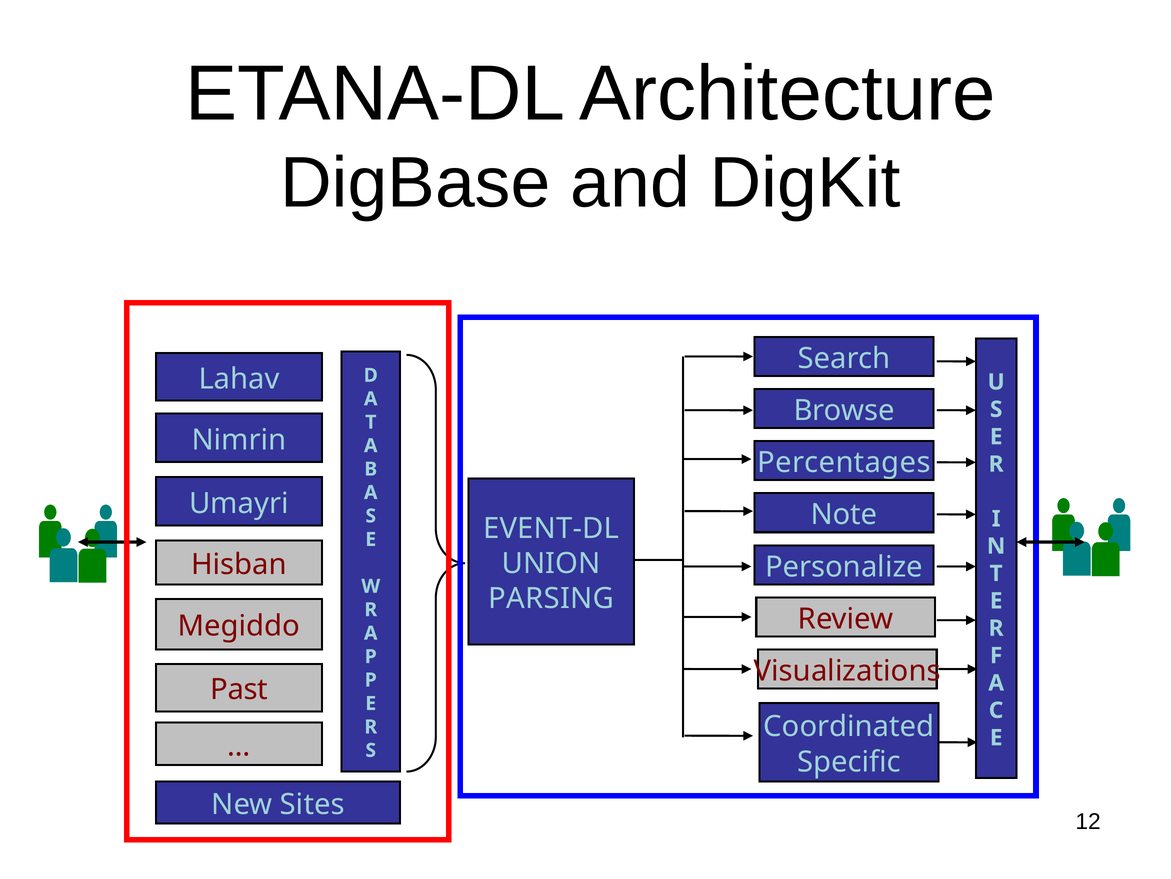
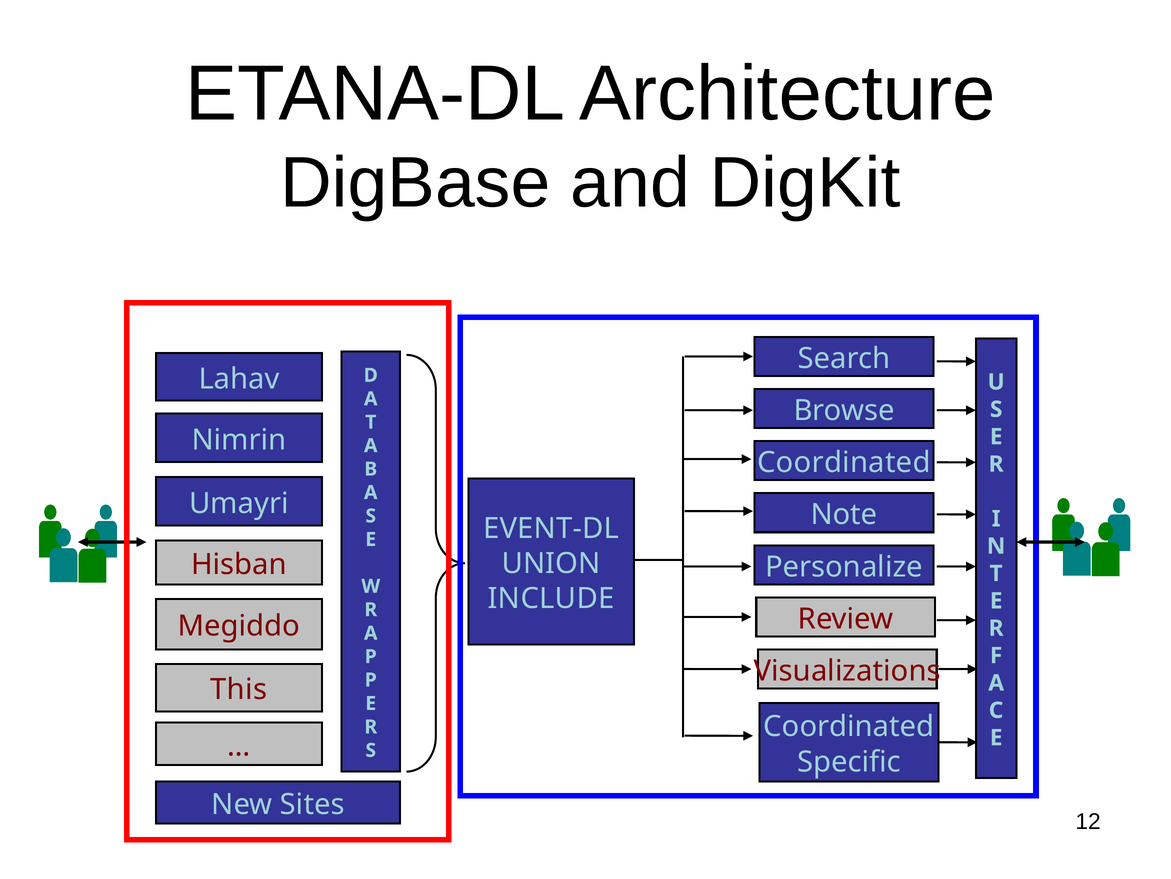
Percentages at (844, 462): Percentages -> Coordinated
PARSING: PARSING -> INCLUDE
Past: Past -> This
